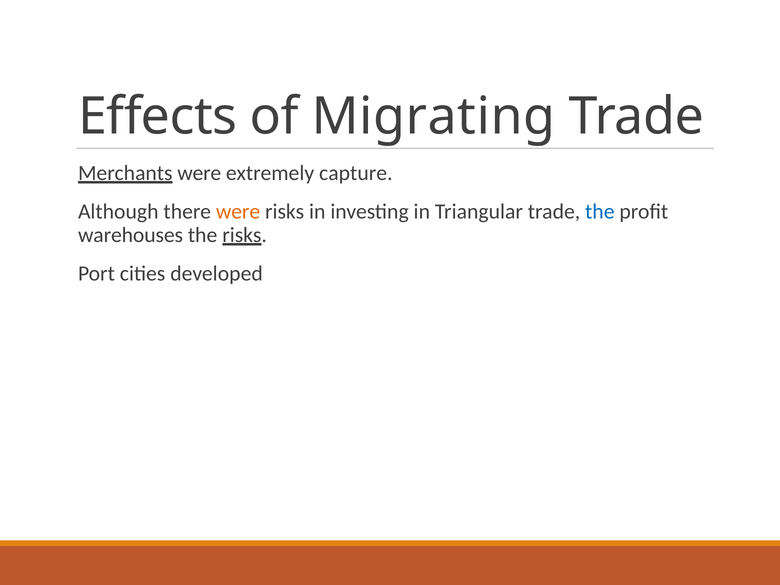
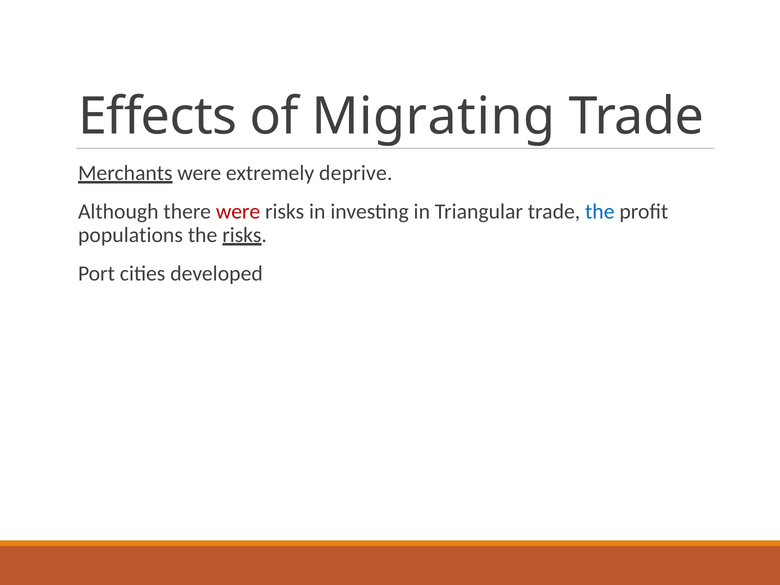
capture: capture -> deprive
were at (238, 211) colour: orange -> red
warehouses: warehouses -> populations
